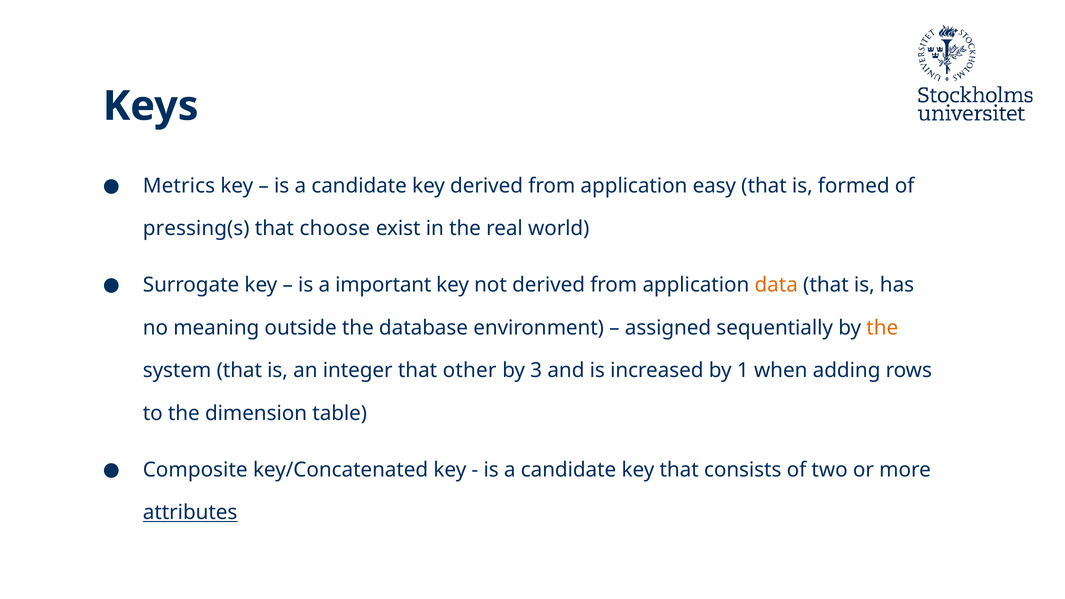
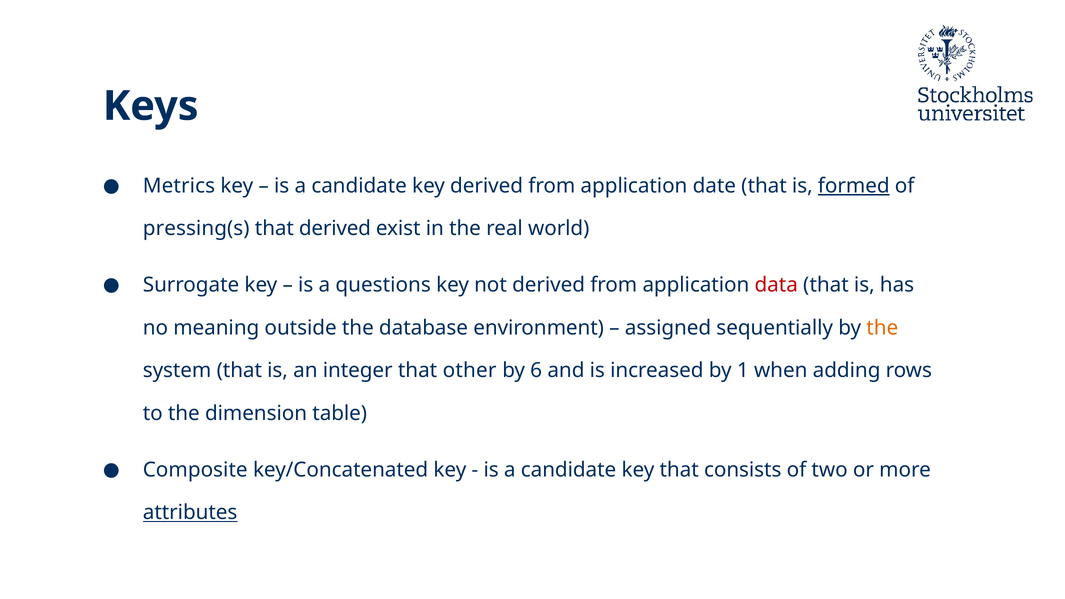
easy: easy -> date
formed underline: none -> present
that choose: choose -> derived
important: important -> questions
data colour: orange -> red
3: 3 -> 6
